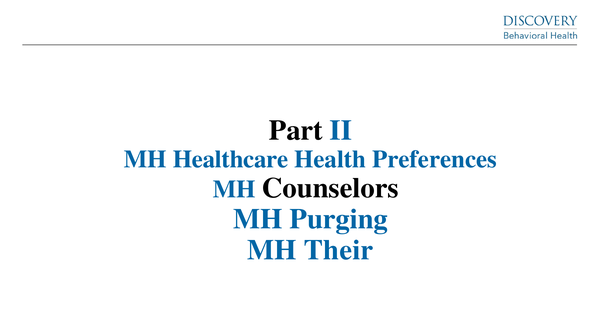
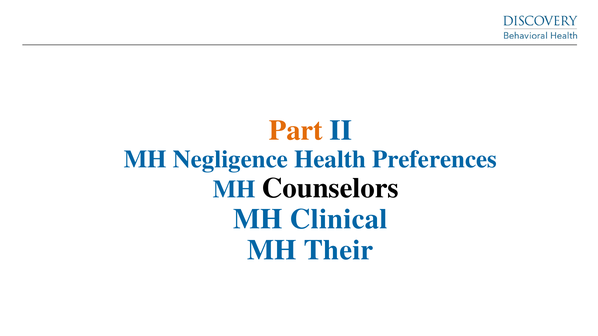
Part colour: black -> orange
Healthcare: Healthcare -> Negligence
Purging: Purging -> Clinical
